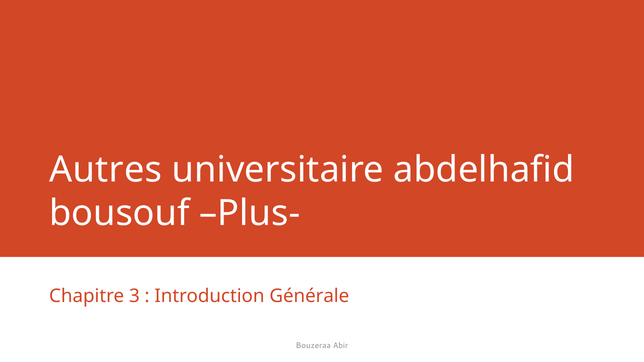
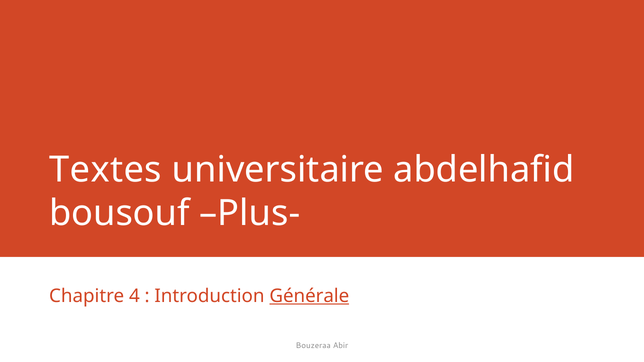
Autres: Autres -> Textes
3: 3 -> 4
Générale underline: none -> present
